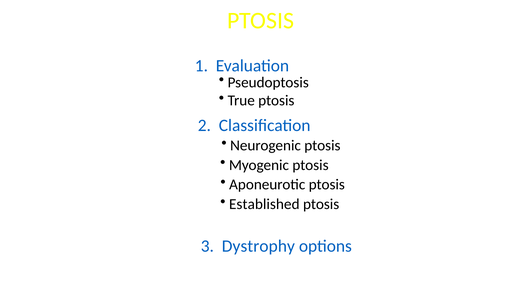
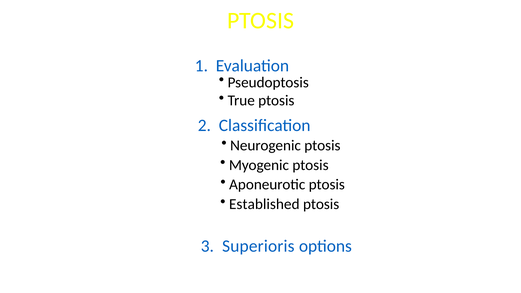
Dystrophy: Dystrophy -> Superioris
